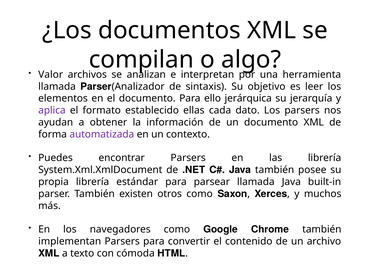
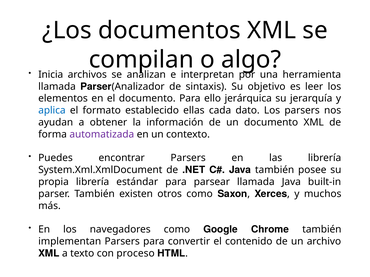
Valor: Valor -> Inicia
aplica colour: purple -> blue
cómoda: cómoda -> proceso
